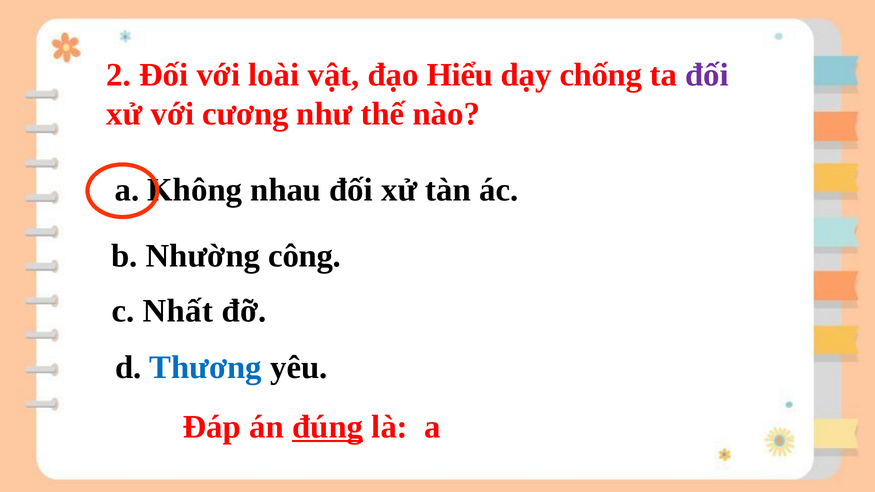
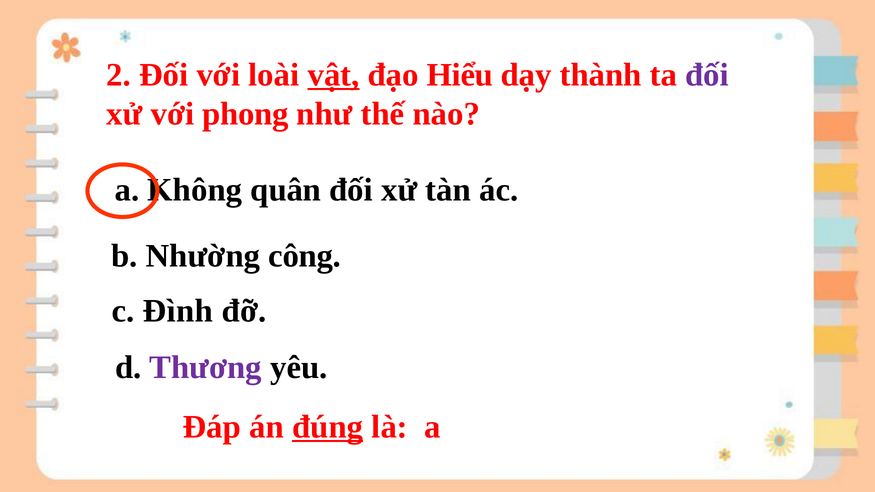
vật underline: none -> present
chống: chống -> thành
cương: cương -> phong
nhau: nhau -> quân
Nhất: Nhất -> Đình
Thương colour: blue -> purple
